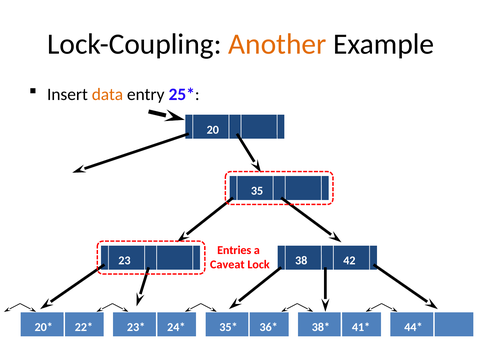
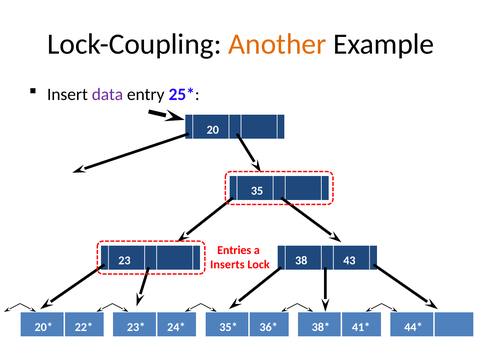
data colour: orange -> purple
42: 42 -> 43
Caveat: Caveat -> Inserts
